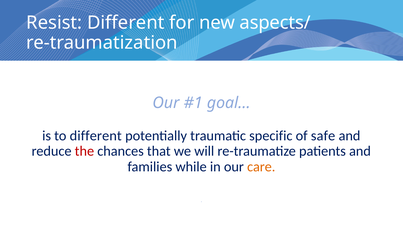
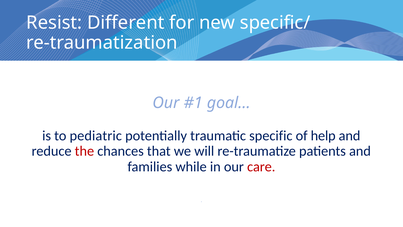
aspects/: aspects/ -> specific/
to different: different -> pediatric
safe: safe -> help
care colour: orange -> red
